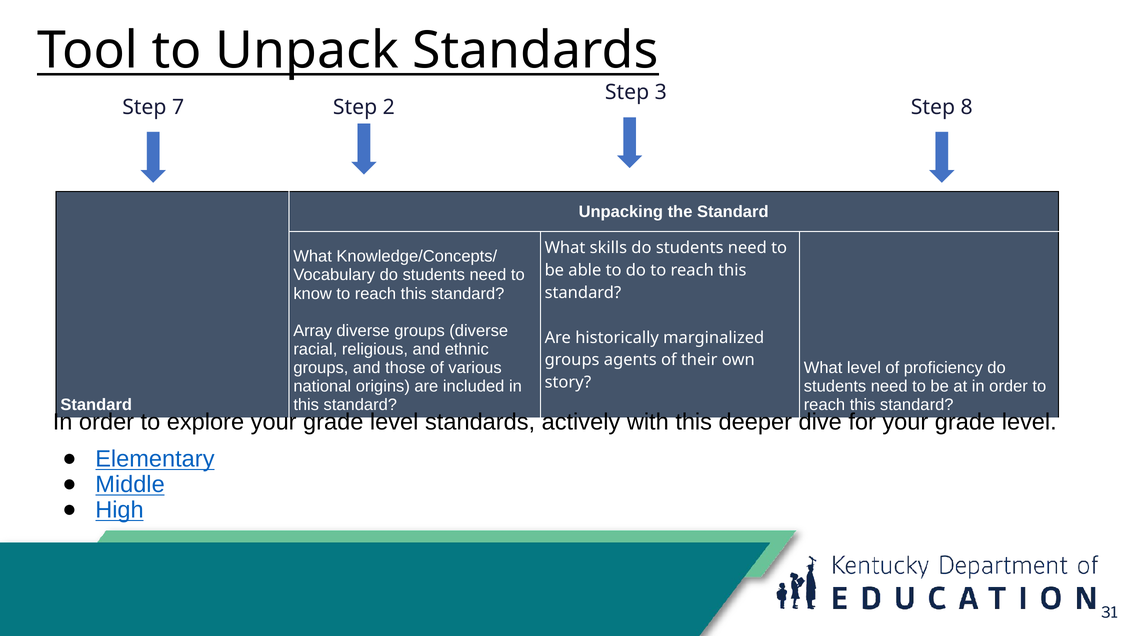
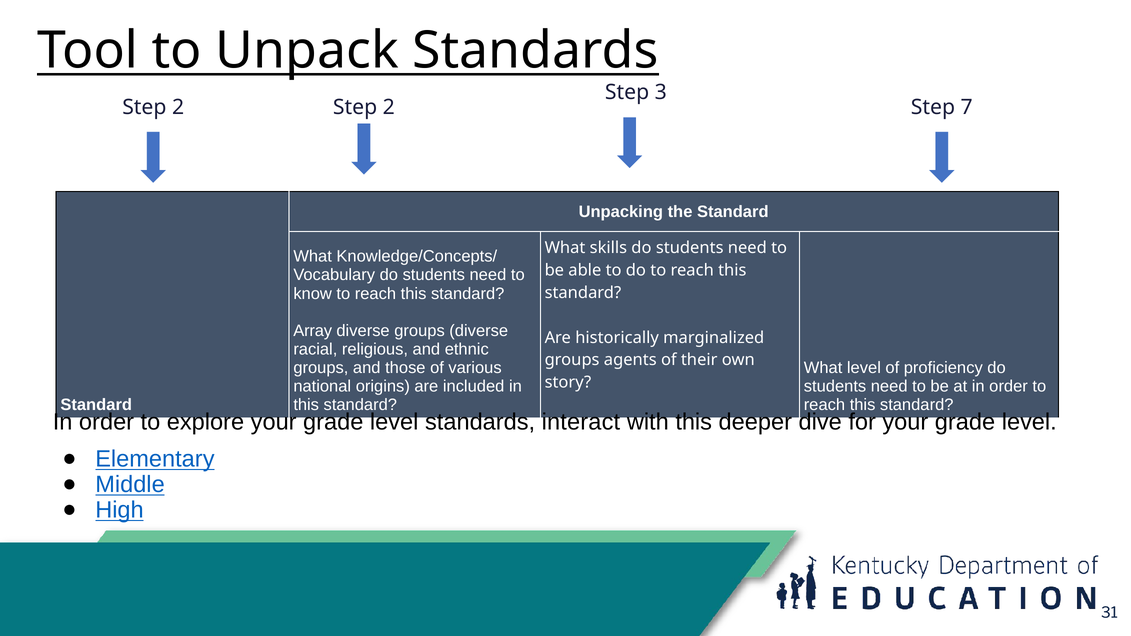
7 at (178, 107): 7 -> 2
8: 8 -> 7
actively: actively -> interact
